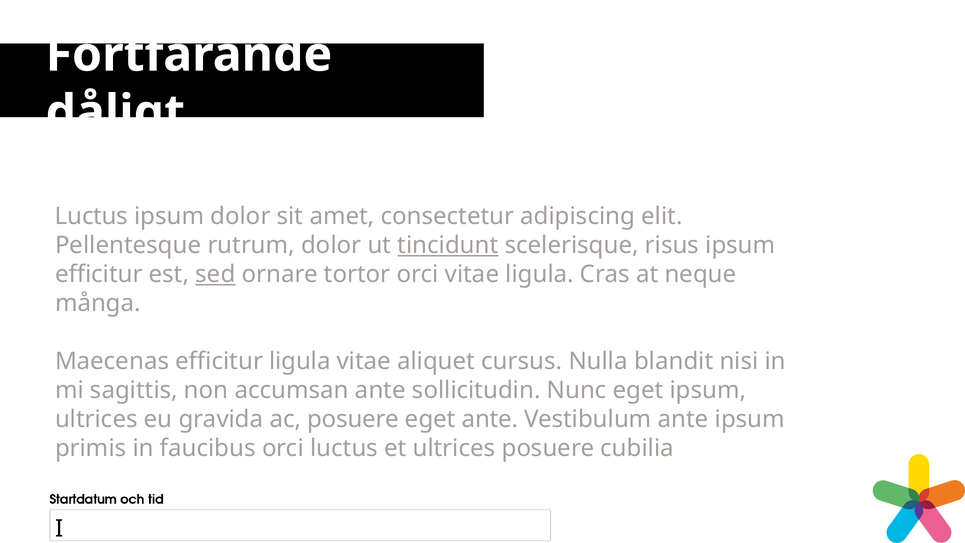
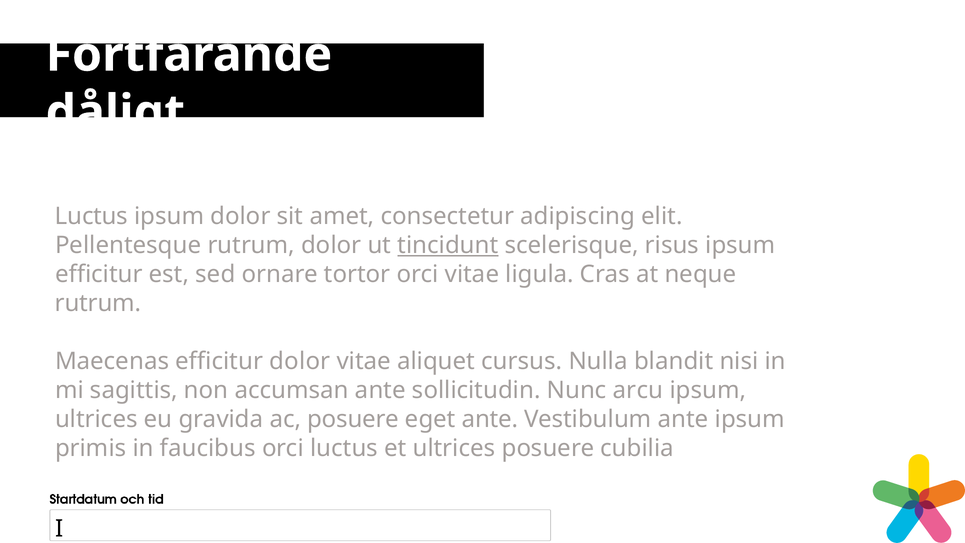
sed underline: present -> none
många at (98, 303): många -> rutrum
efficitur ligula: ligula -> dolor
Nunc eget: eget -> arcu
